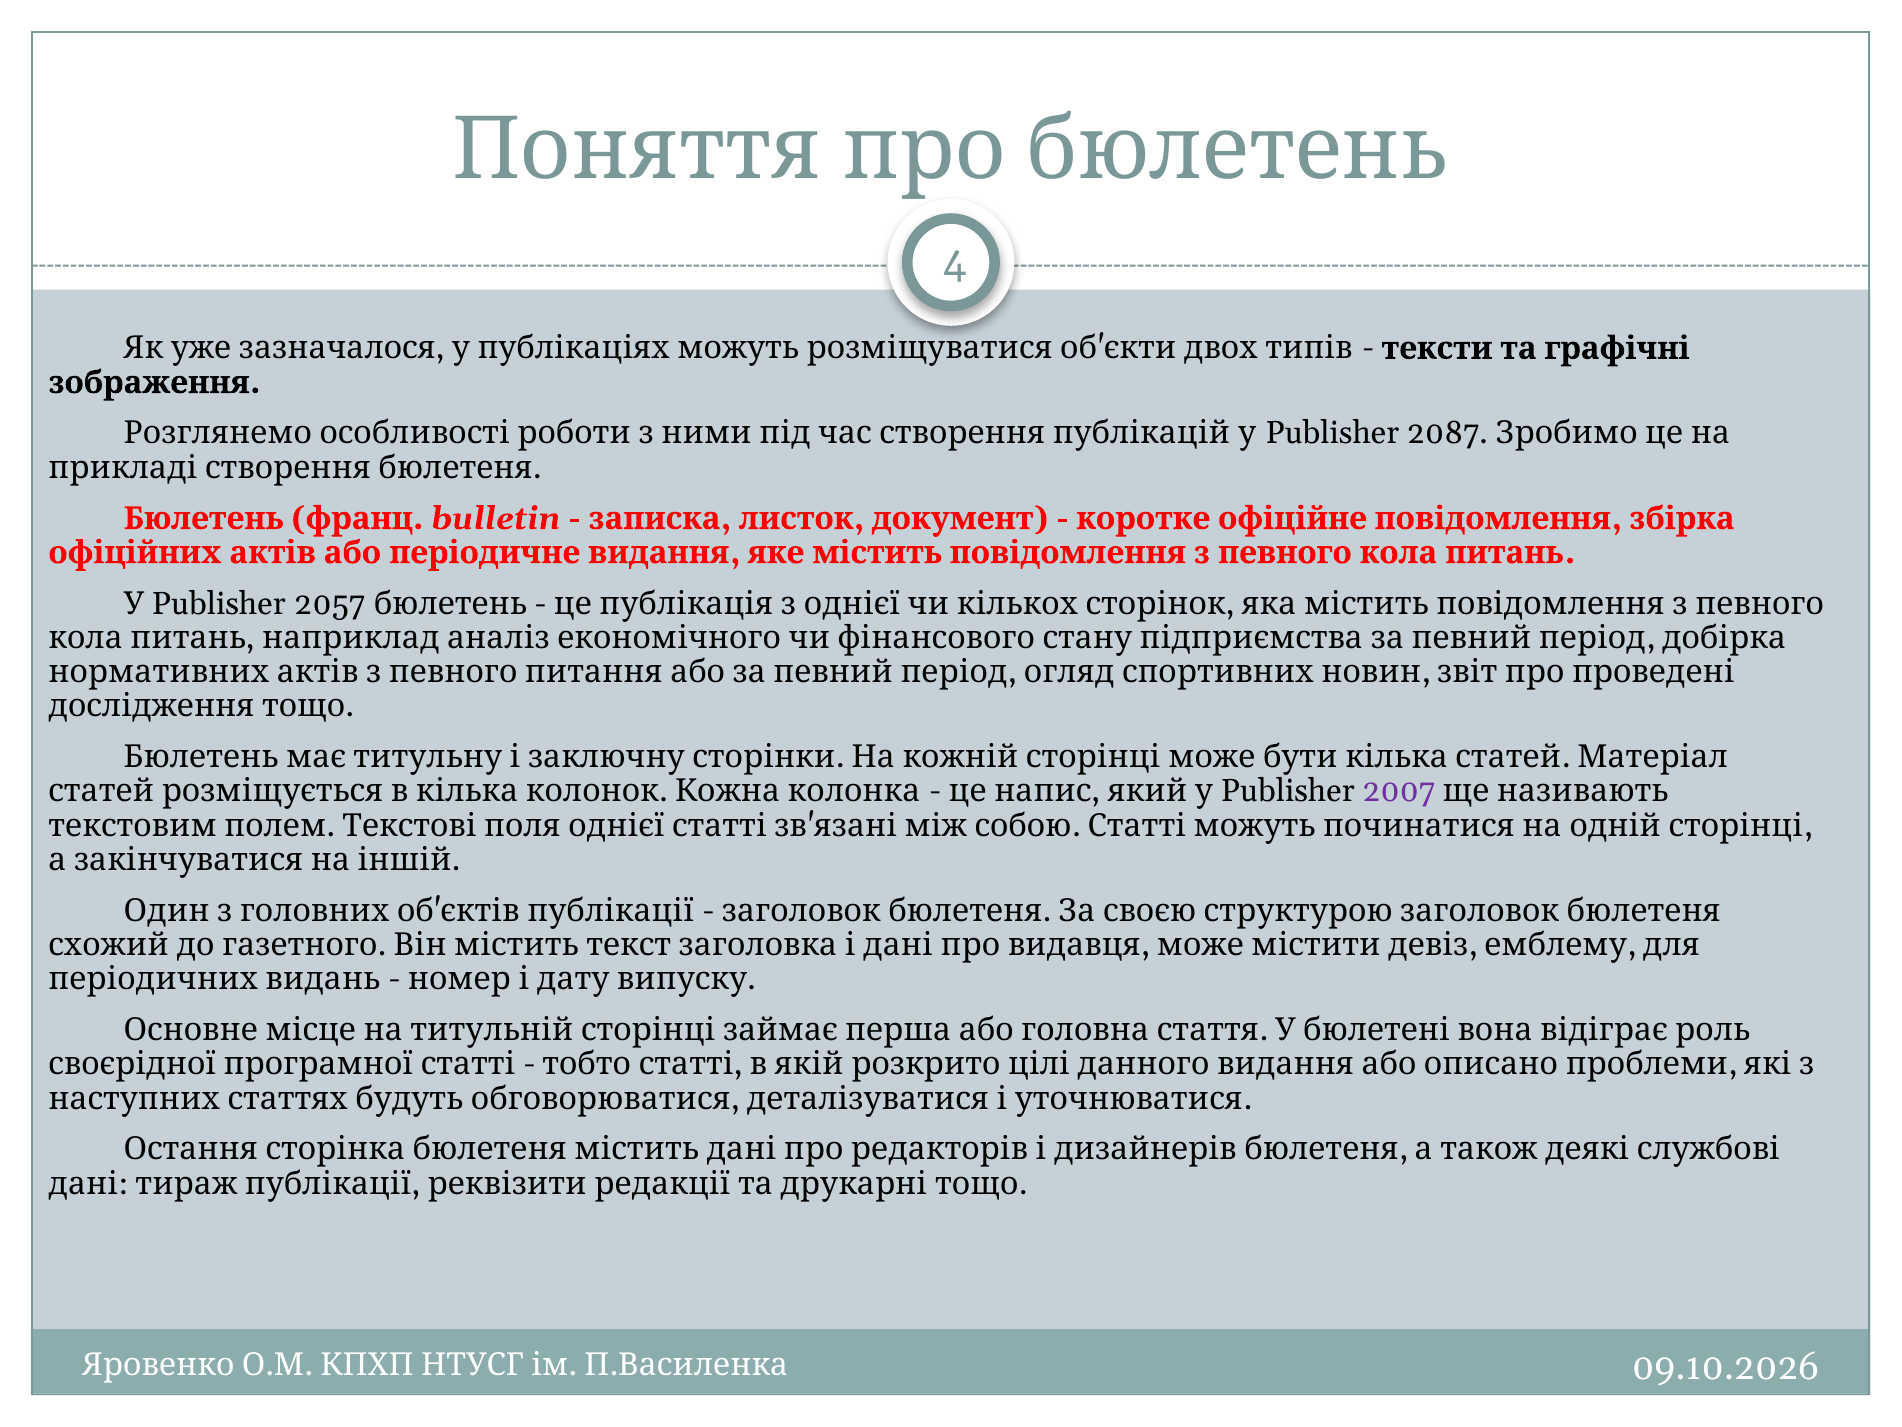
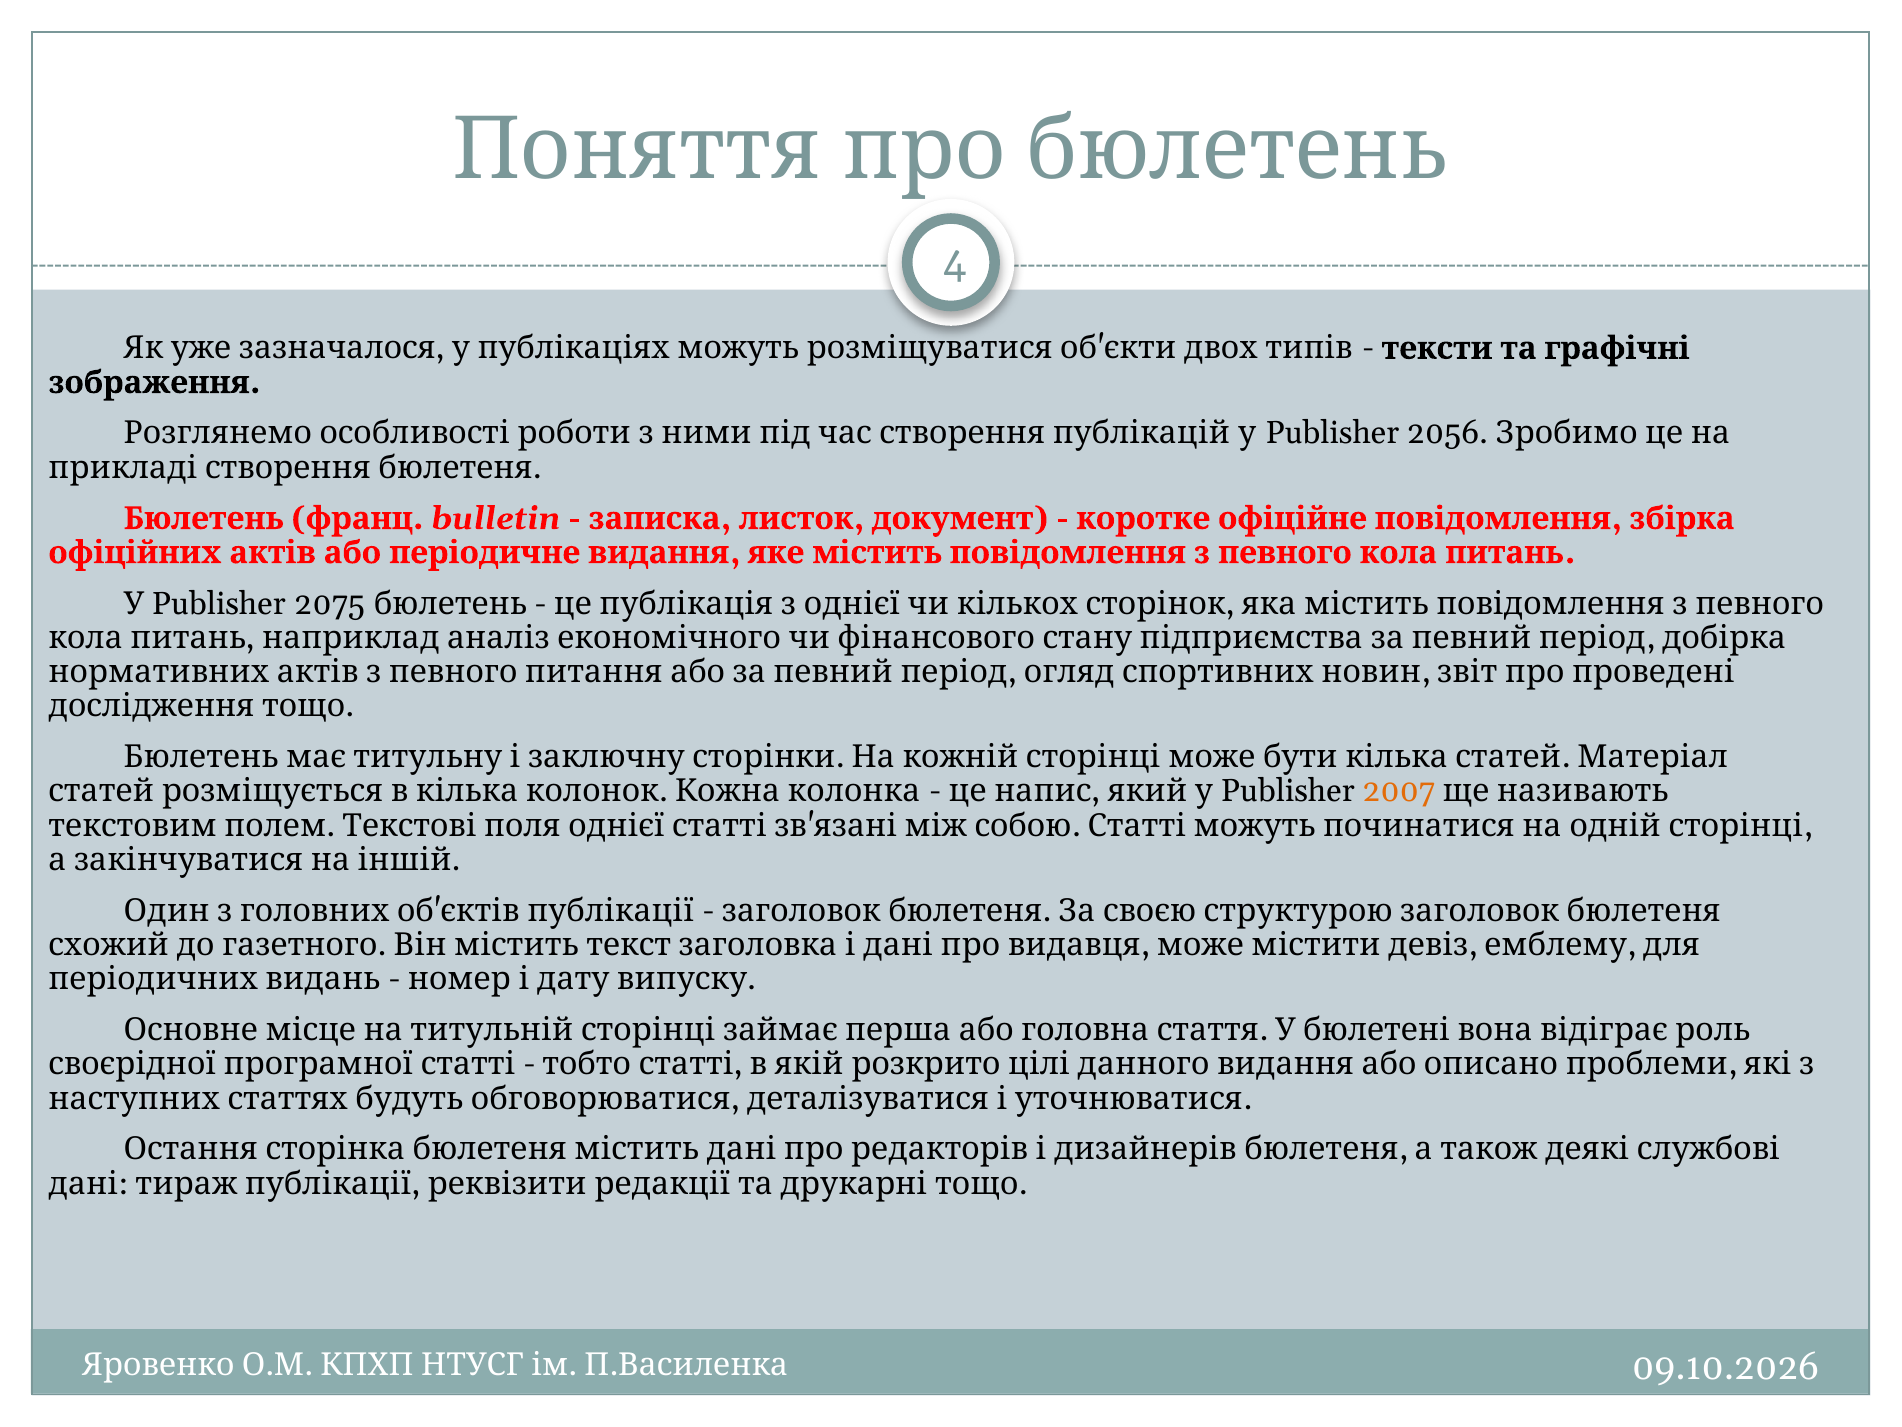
2087: 2087 -> 2056
2057: 2057 -> 2075
2007 colour: purple -> orange
